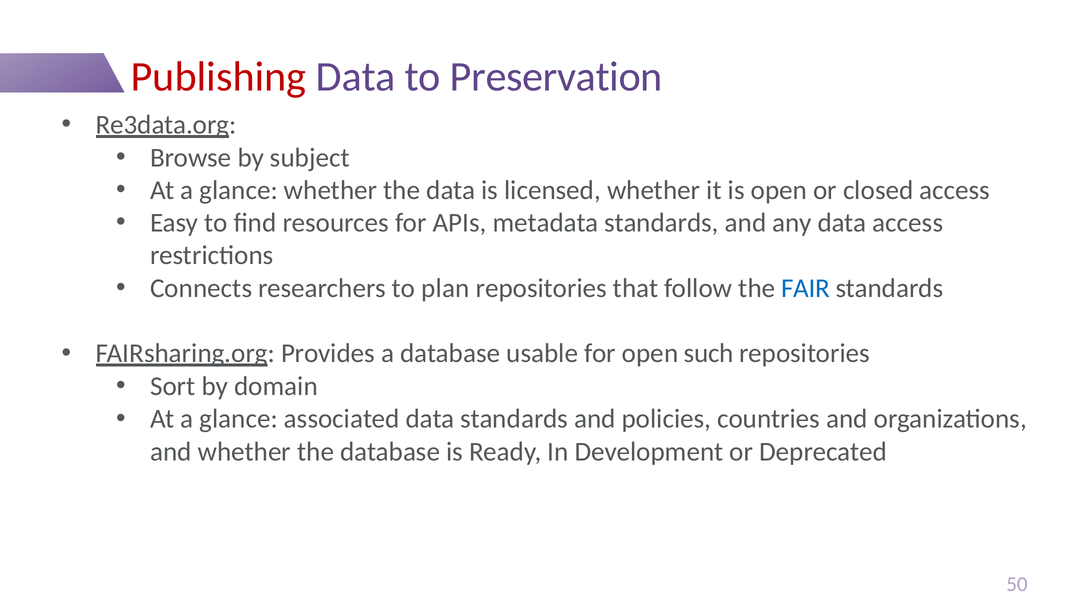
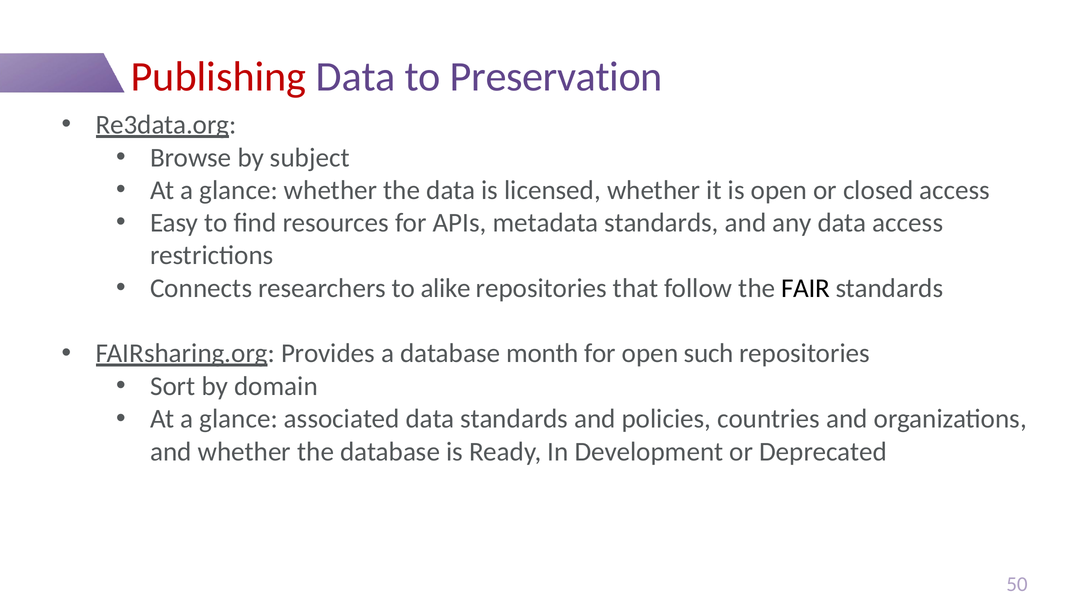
plan: plan -> alike
FAIR colour: blue -> black
usable: usable -> month
